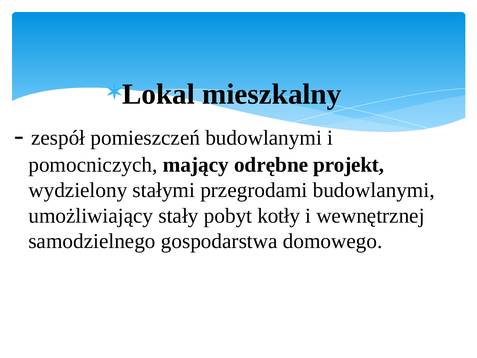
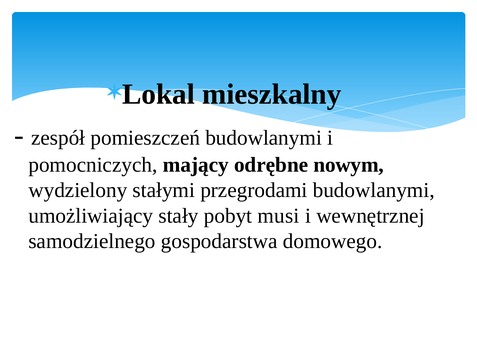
projekt: projekt -> nowym
kotły: kotły -> musi
